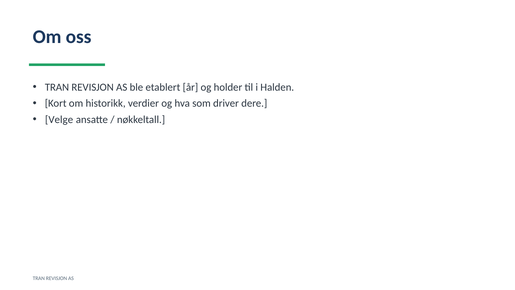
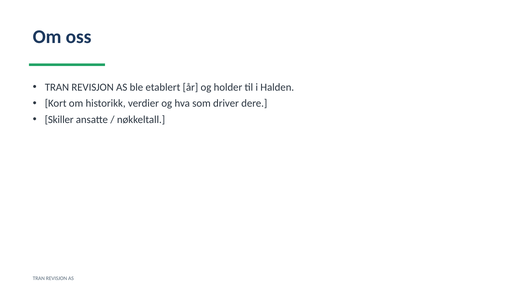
Velge: Velge -> Skiller
